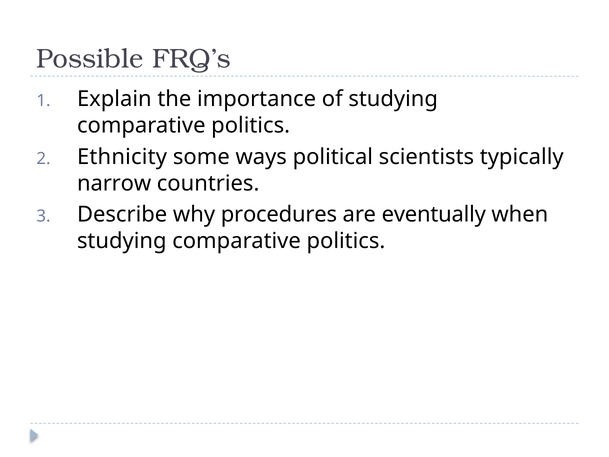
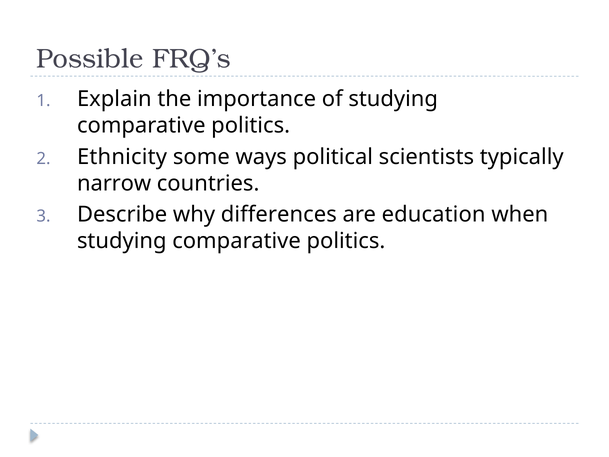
procedures: procedures -> differences
eventually: eventually -> education
